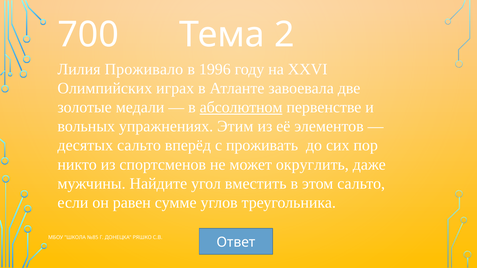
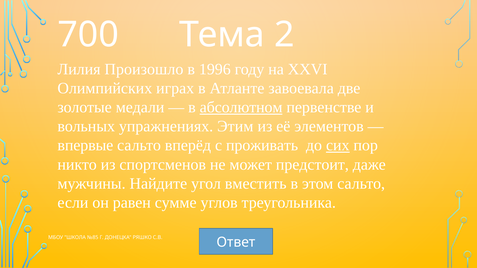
Проживало: Проживало -> Произошло
десятых: десятых -> впервые
сих underline: none -> present
округлить: округлить -> предстоит
